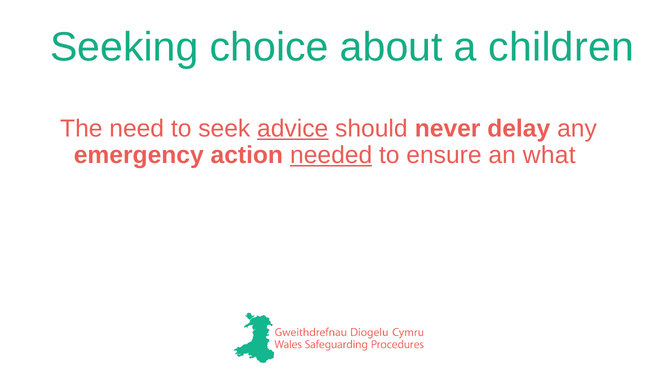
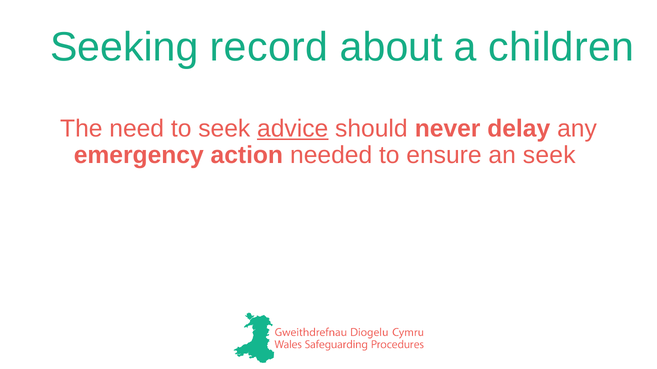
choice: choice -> record
needed underline: present -> none
an what: what -> seek
